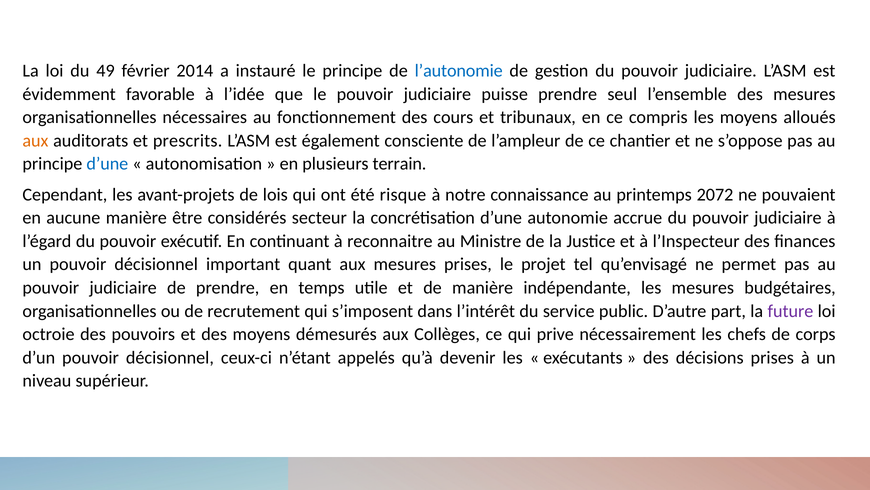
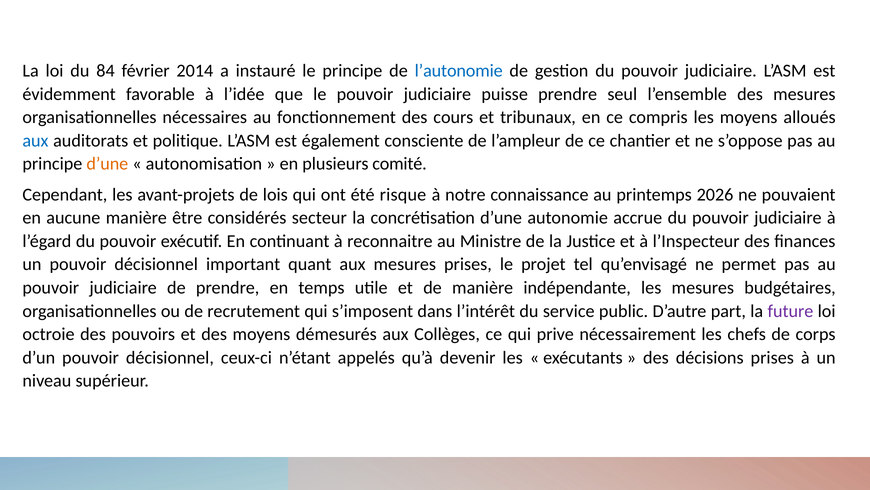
49: 49 -> 84
aux at (35, 140) colour: orange -> blue
prescrits: prescrits -> politique
d’une at (107, 164) colour: blue -> orange
terrain: terrain -> comité
2072: 2072 -> 2026
